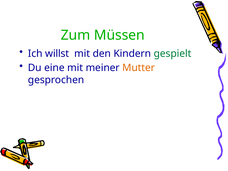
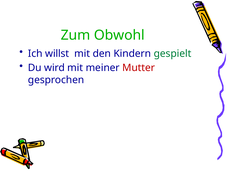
Müssen: Müssen -> Obwohl
eine: eine -> wird
Mutter colour: orange -> red
